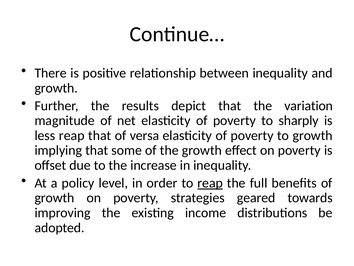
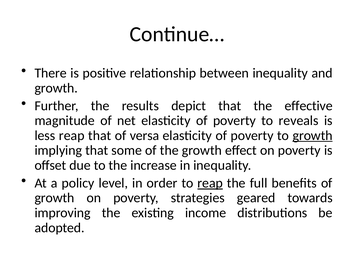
variation: variation -> effective
sharply: sharply -> reveals
growth at (313, 135) underline: none -> present
